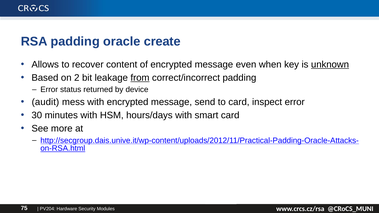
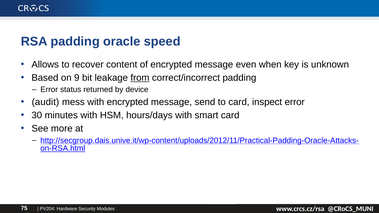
create: create -> speed
unknown underline: present -> none
2: 2 -> 9
